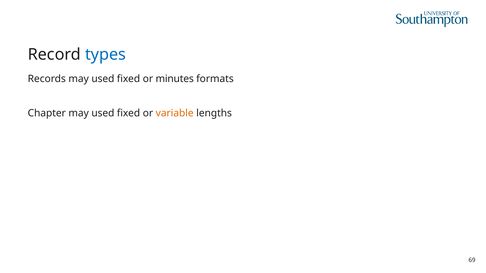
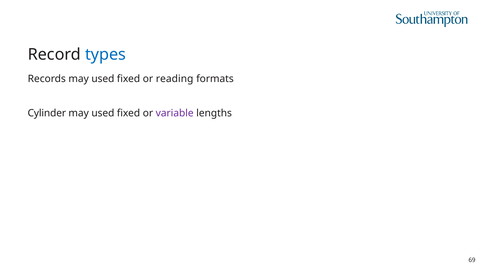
minutes: minutes -> reading
Chapter: Chapter -> Cylinder
variable colour: orange -> purple
